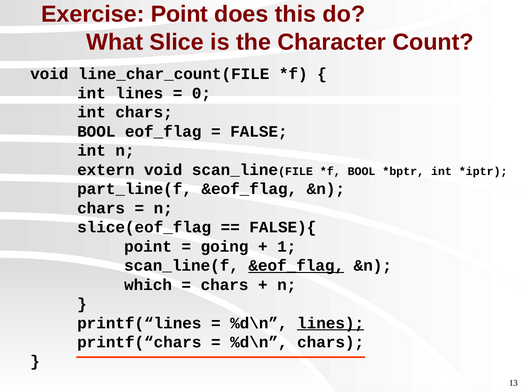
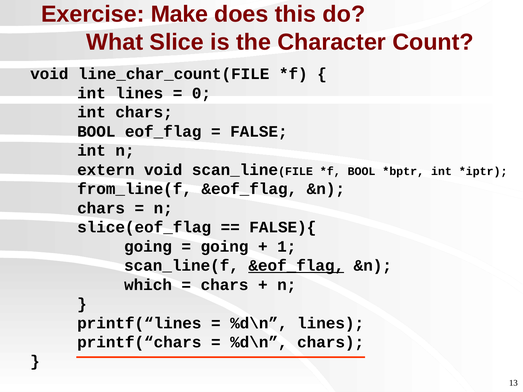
Exercise Point: Point -> Make
part_line(f: part_line(f -> from_line(f
point at (148, 247): point -> going
lines at (331, 323) underline: present -> none
